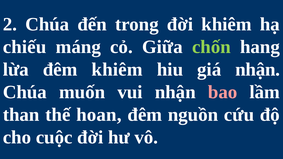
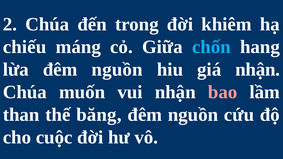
chốn colour: light green -> light blue
lừa đêm khiêm: khiêm -> nguồn
hoan: hoan -> băng
